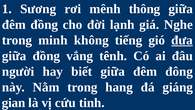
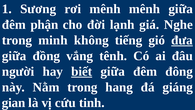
mênh thông: thông -> mênh
đêm đồng: đồng -> phận
biết underline: none -> present
